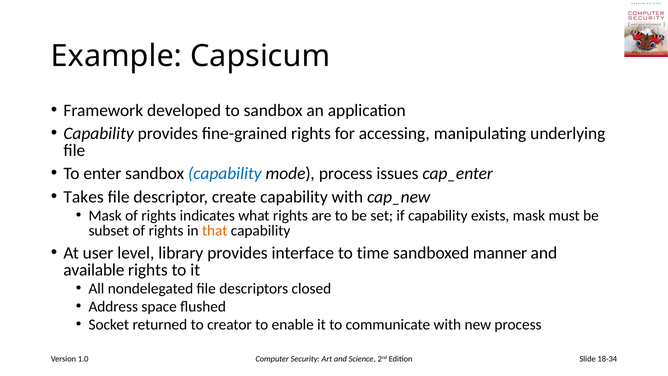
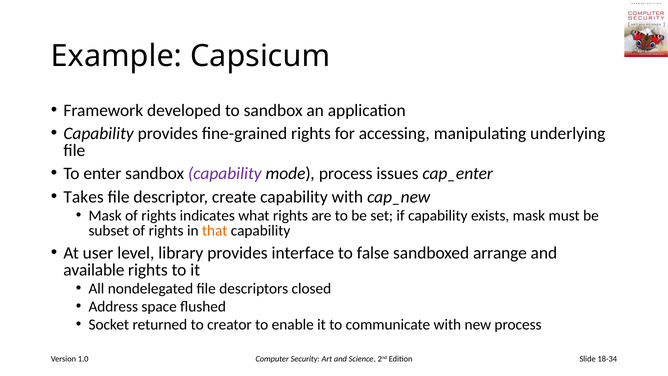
capability at (225, 174) colour: blue -> purple
time: time -> false
manner: manner -> arrange
